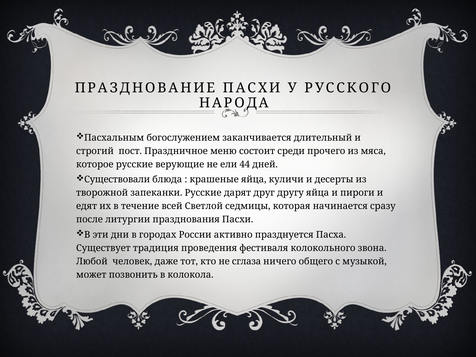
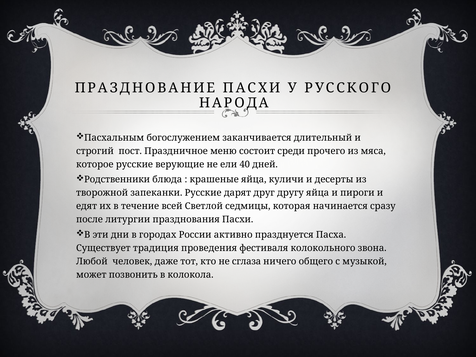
44: 44 -> 40
Существовали: Существовали -> Родственники
